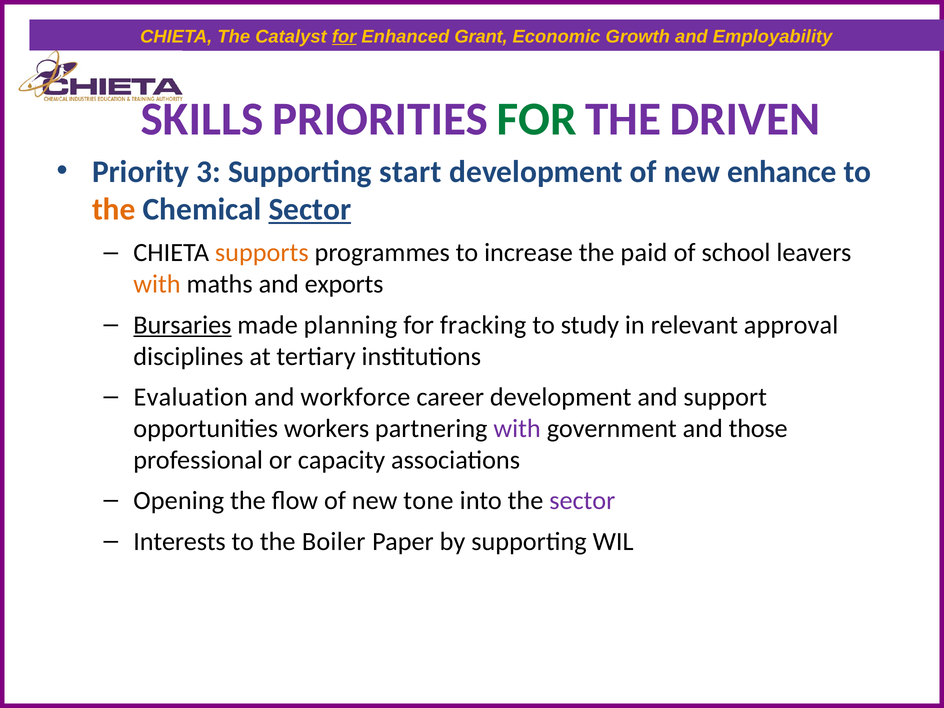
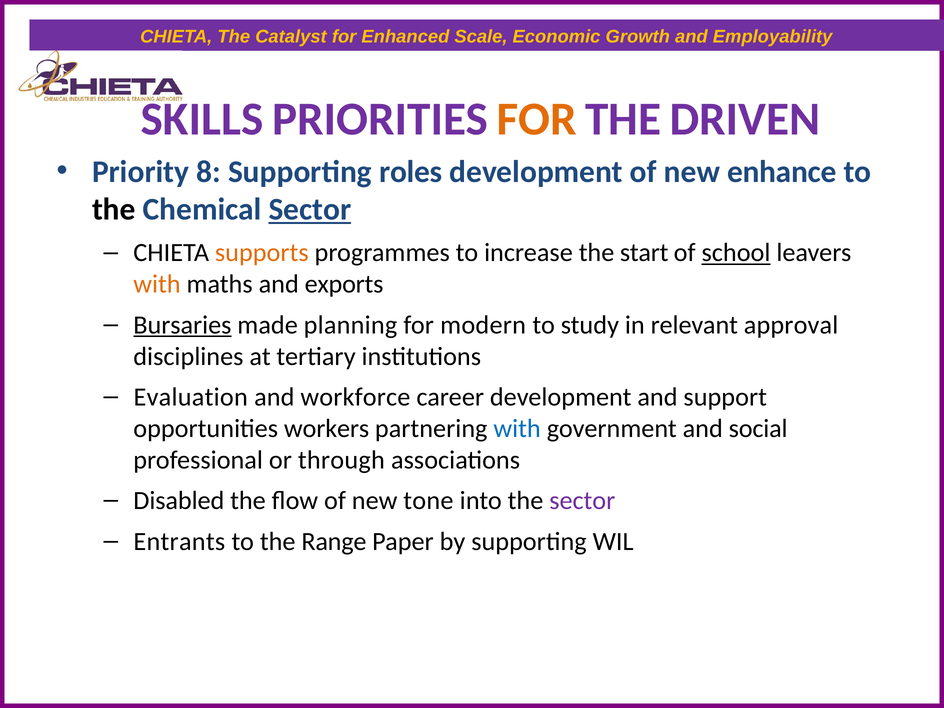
for at (344, 36) underline: present -> none
Grant: Grant -> Scale
FOR at (537, 119) colour: green -> orange
3: 3 -> 8
start: start -> roles
the at (114, 209) colour: orange -> black
paid: paid -> start
school underline: none -> present
fracking: fracking -> modern
with at (517, 429) colour: purple -> blue
those: those -> social
capacity: capacity -> through
Opening: Opening -> Disabled
Interests: Interests -> Entrants
Boiler: Boiler -> Range
